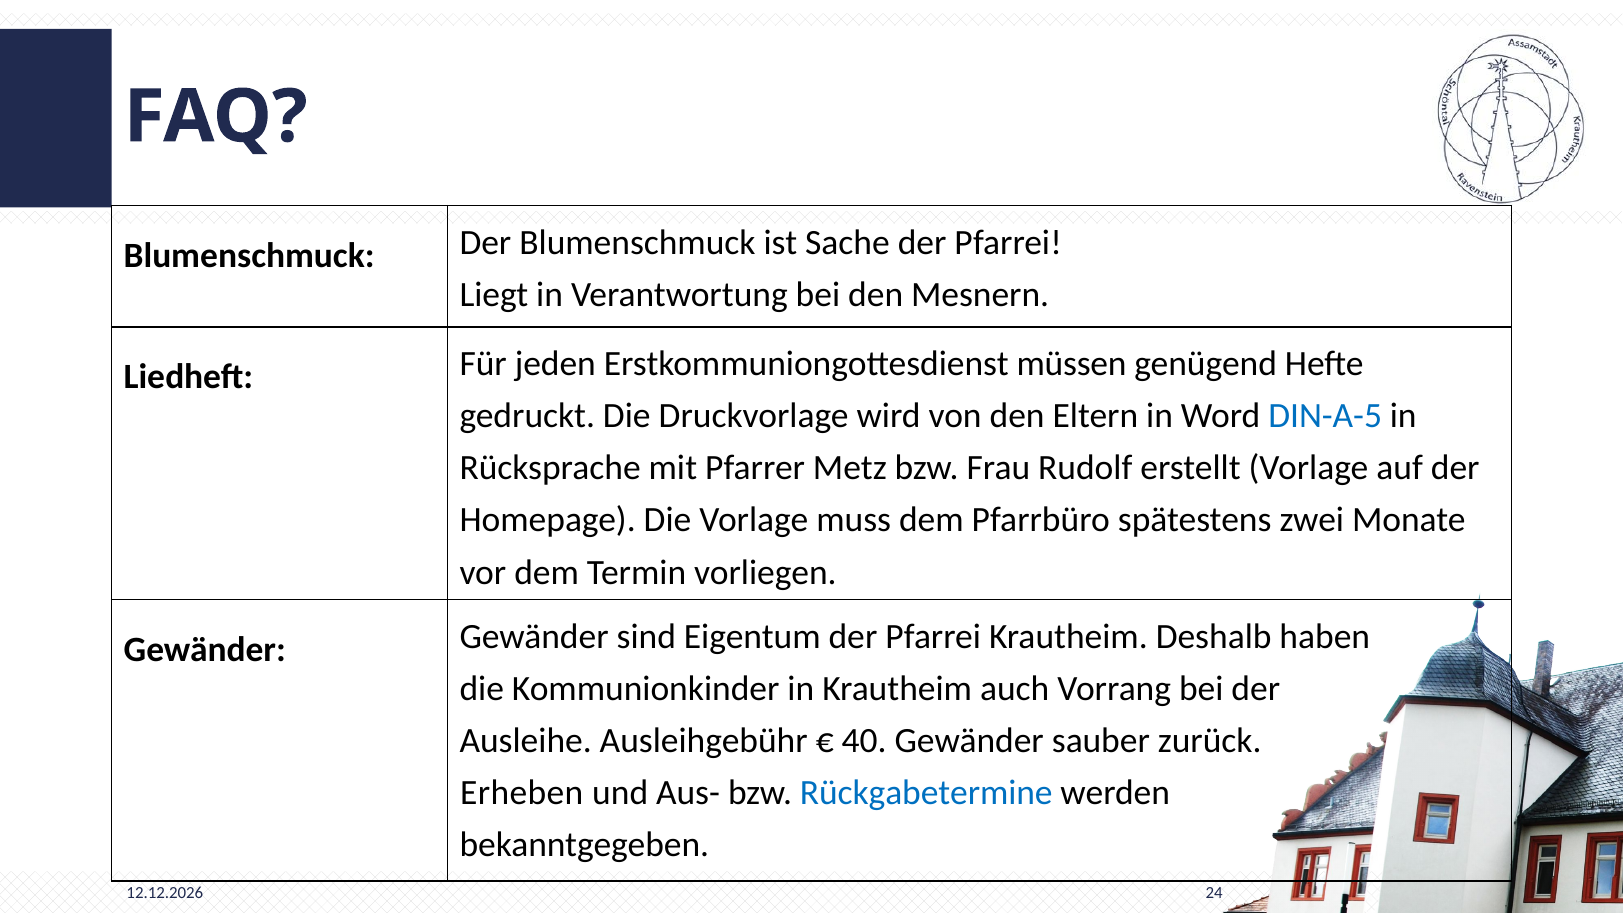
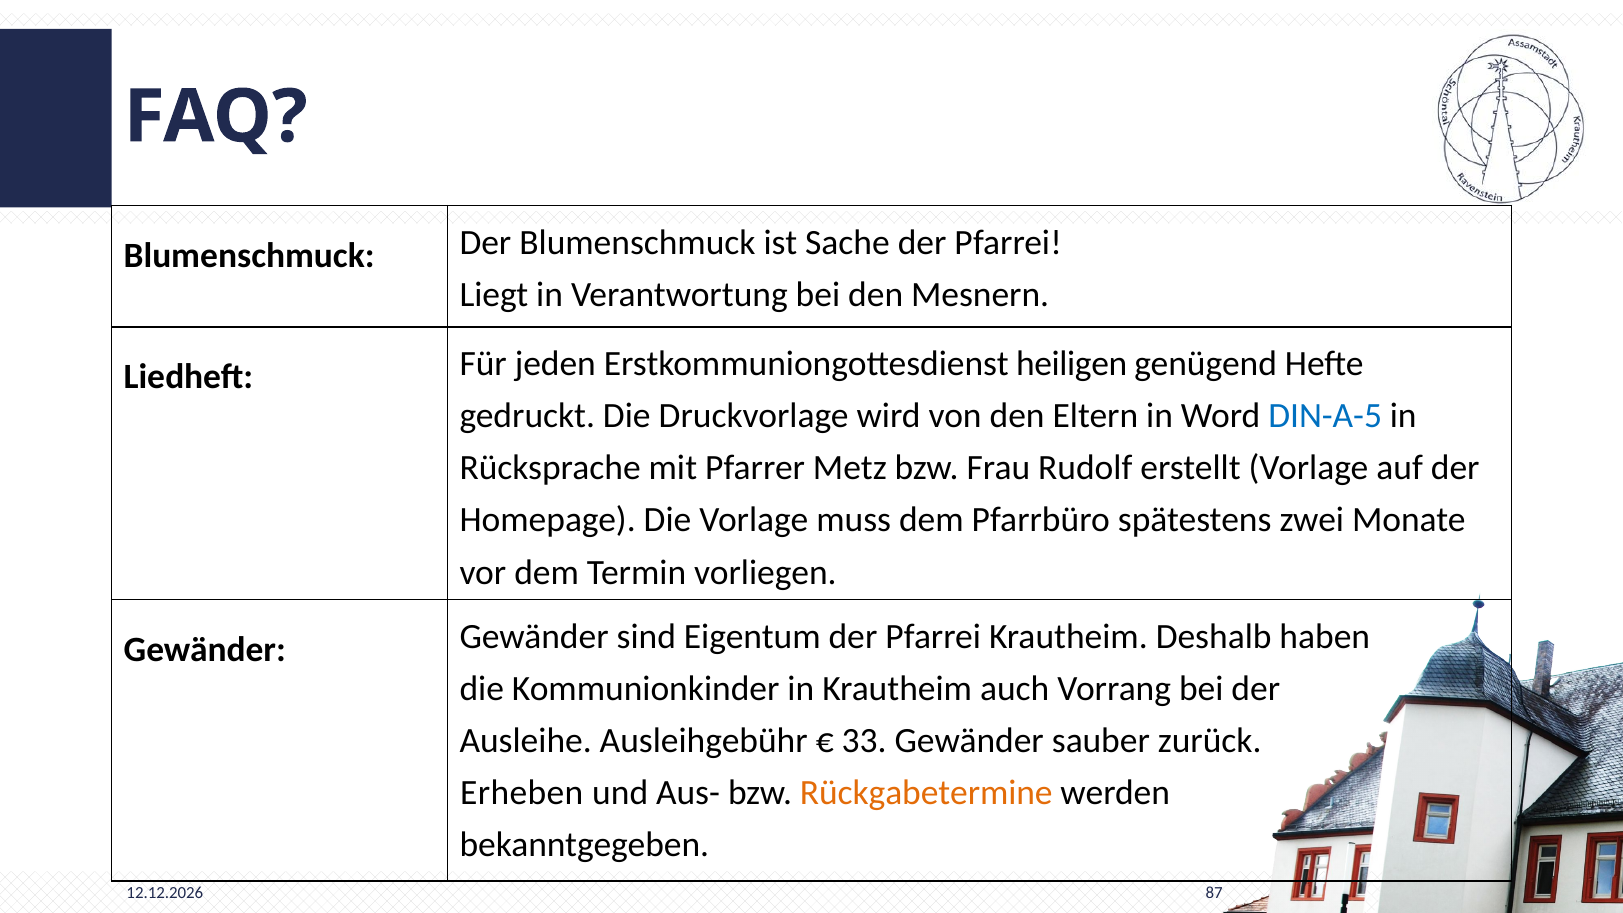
müssen: müssen -> heiligen
40: 40 -> 33
Rückgabetermine colour: blue -> orange
24: 24 -> 87
